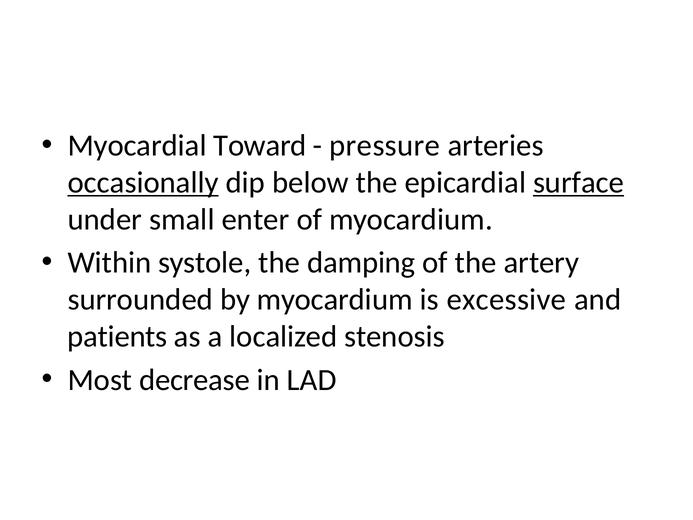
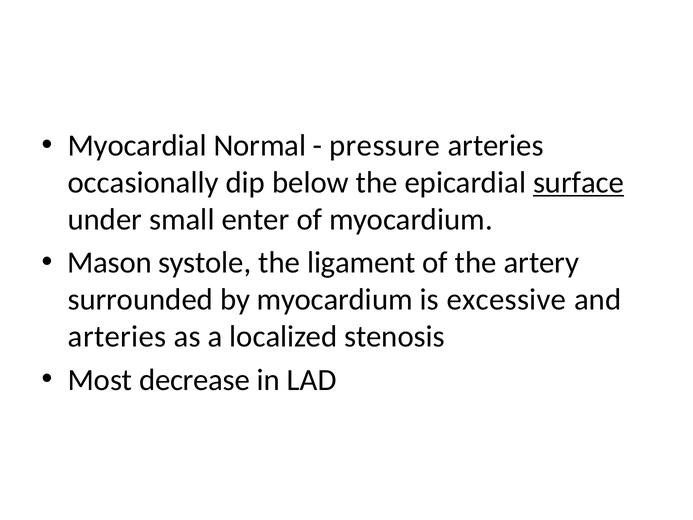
Toward: Toward -> Normal
occasionally underline: present -> none
Within: Within -> Mason
damping: damping -> ligament
patients at (117, 337): patients -> arteries
